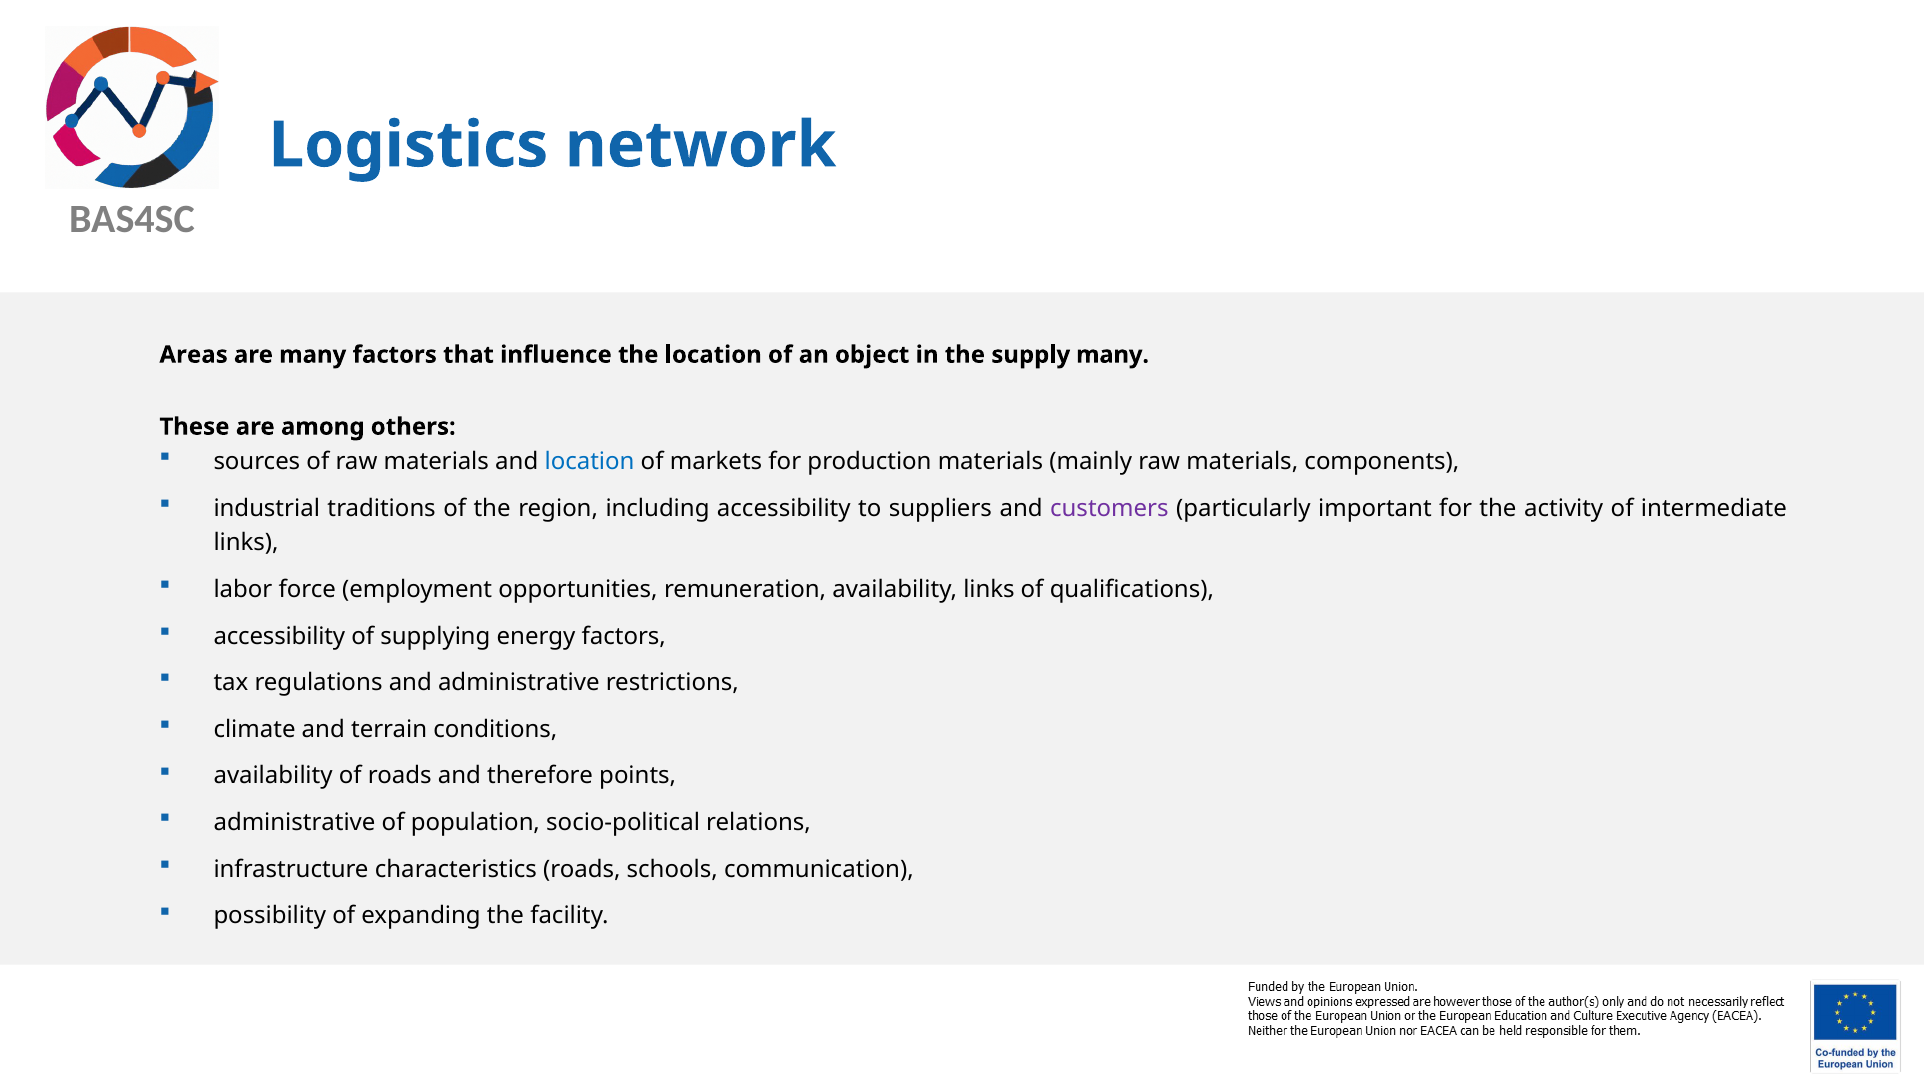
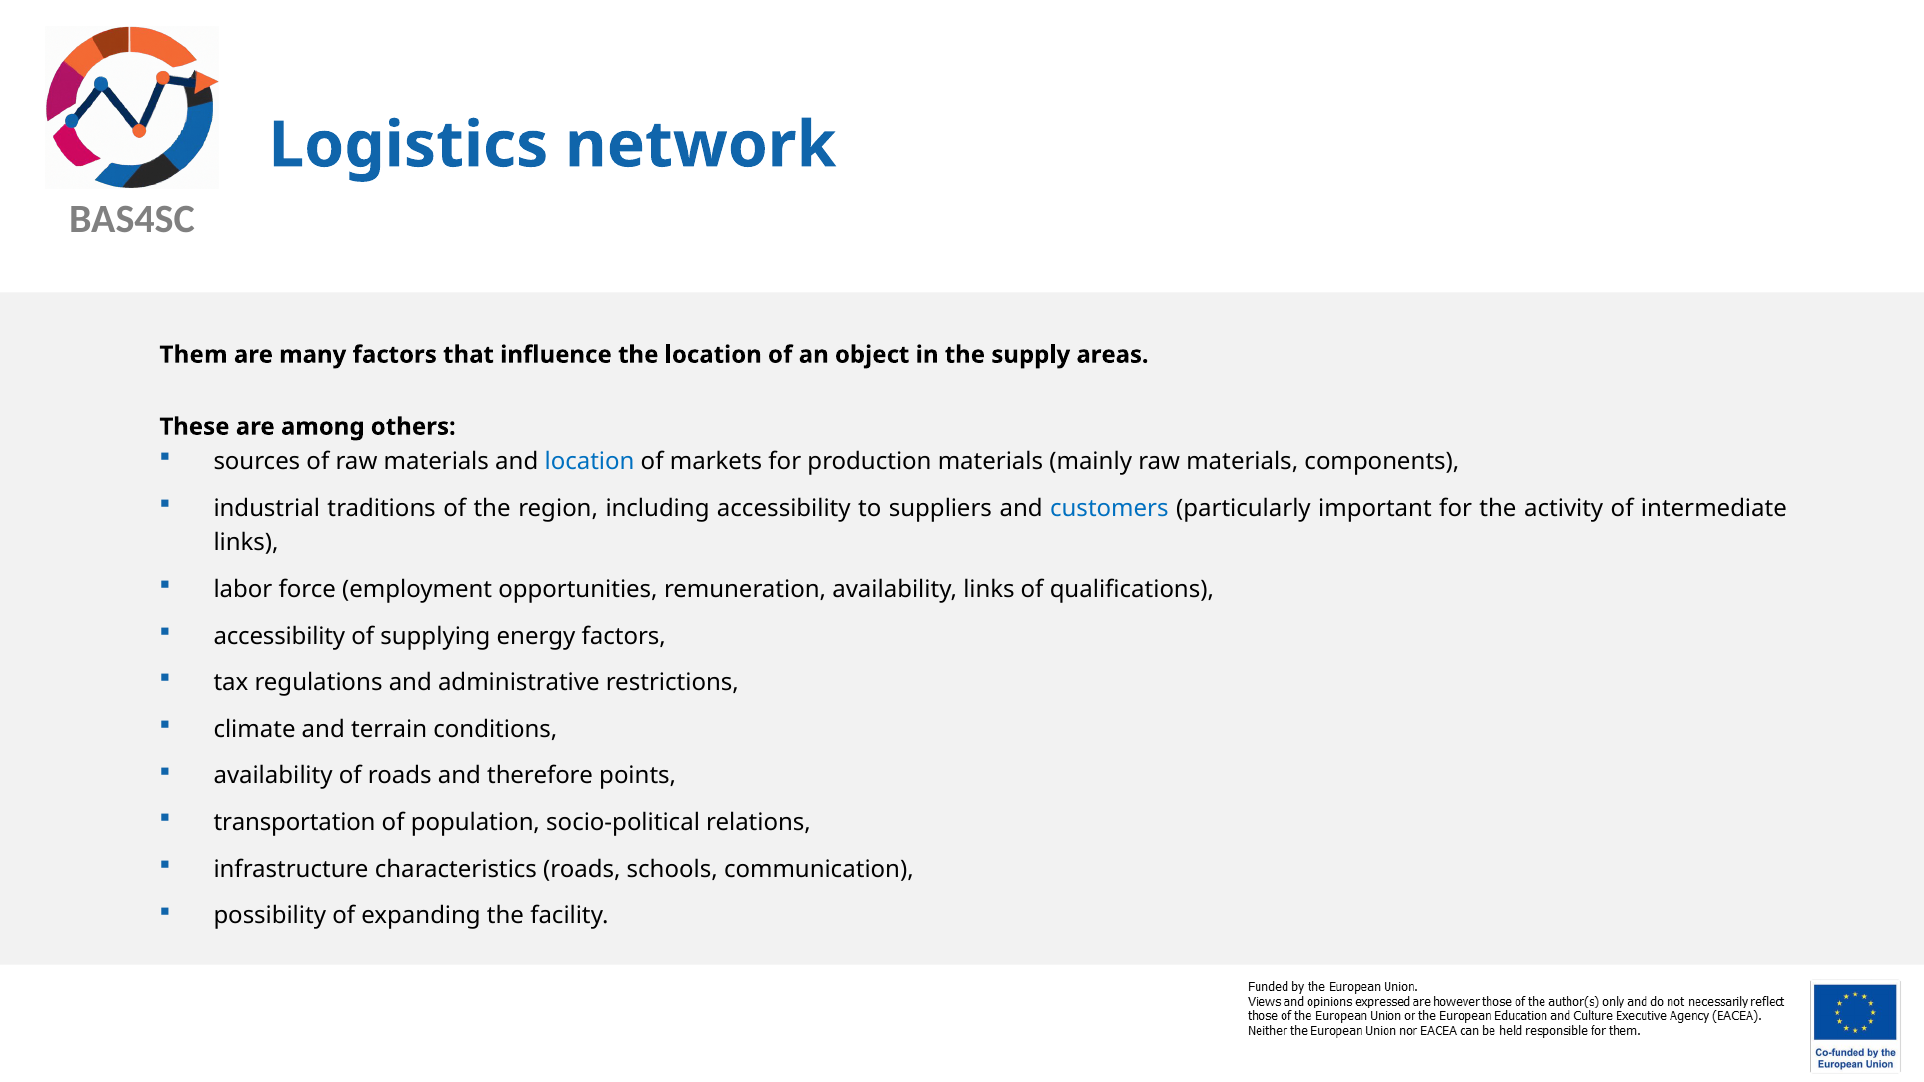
Areas: Areas -> Them
supply many: many -> areas
customers colour: purple -> blue
administrative at (294, 823): administrative -> transportation
